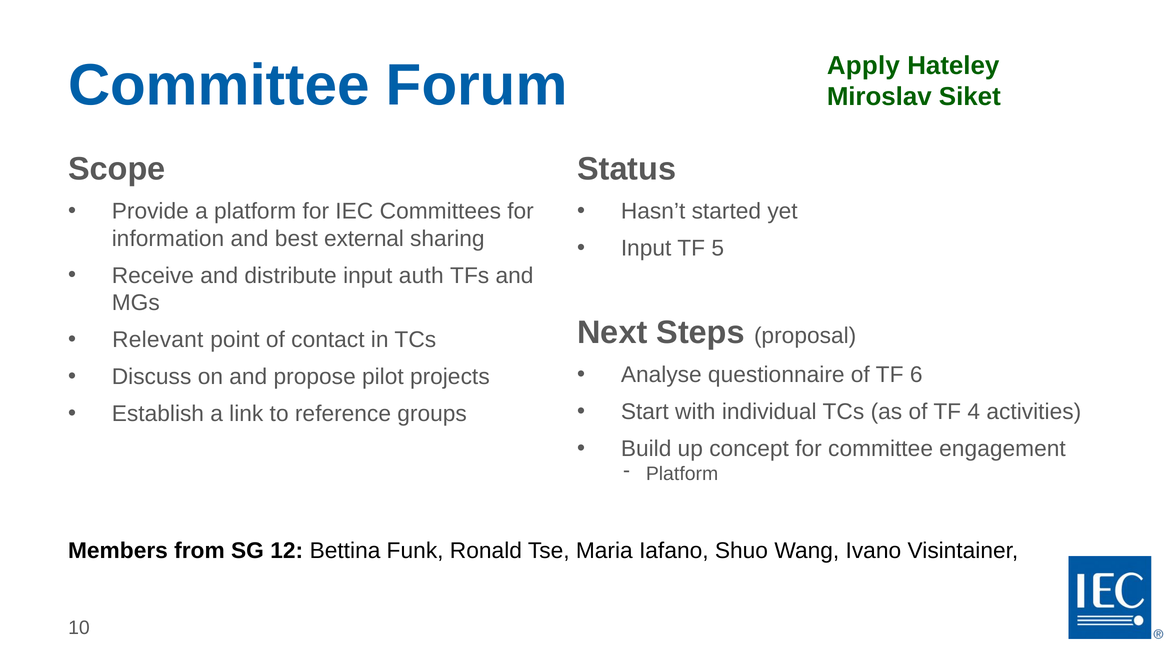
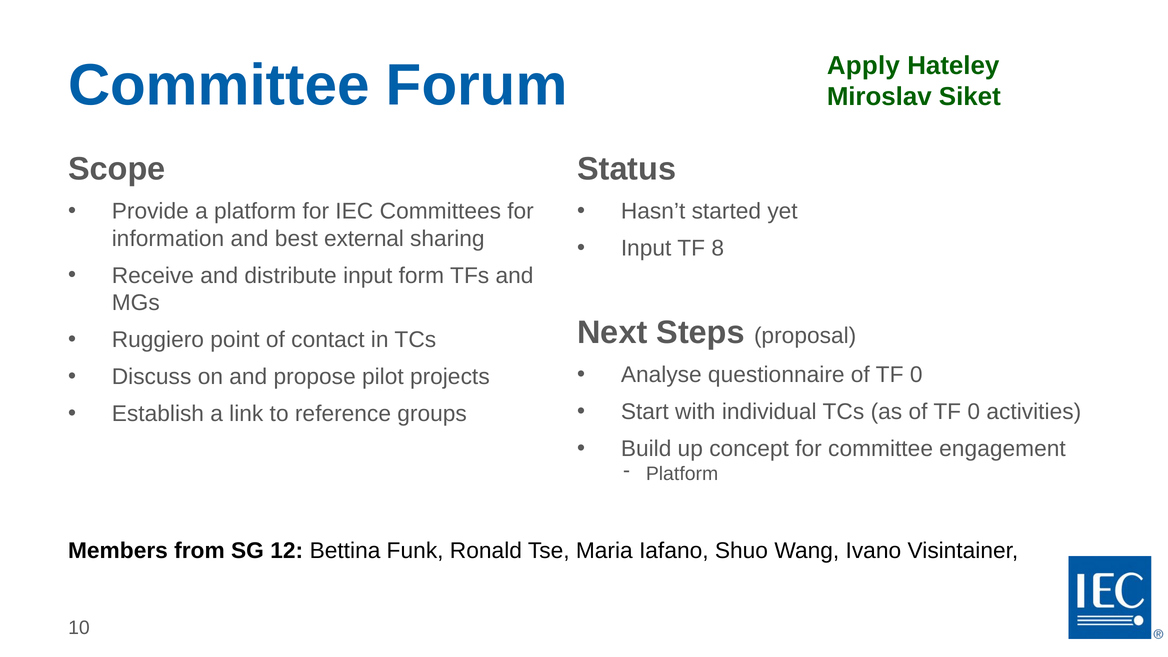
5: 5 -> 8
auth: auth -> form
Relevant: Relevant -> Ruggiero
questionnaire of TF 6: 6 -> 0
as of TF 4: 4 -> 0
